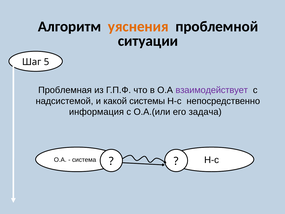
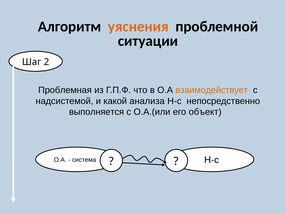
5: 5 -> 2
взаимодействует colour: purple -> orange
системы: системы -> анализа
информация: информация -> выполняется
задача: задача -> объект
